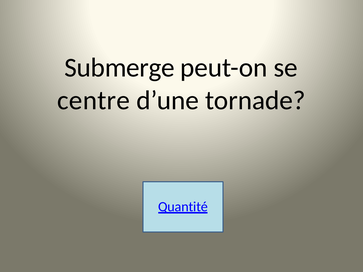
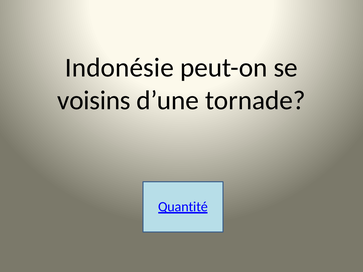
Submerge: Submerge -> Indonésie
centre: centre -> voisins
